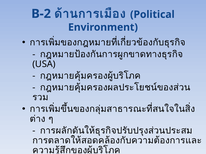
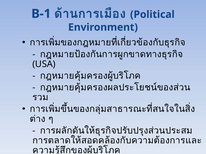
B-2: B-2 -> B-1
